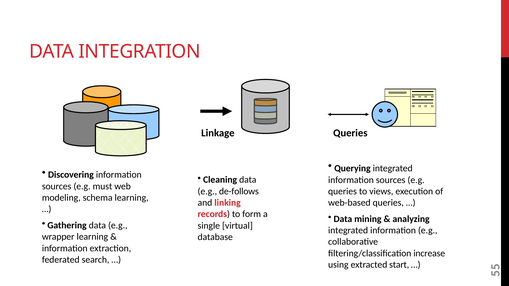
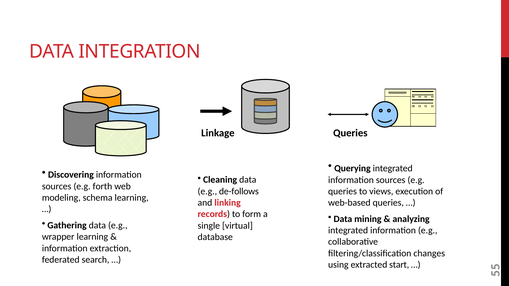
must: must -> forth
increase: increase -> changes
